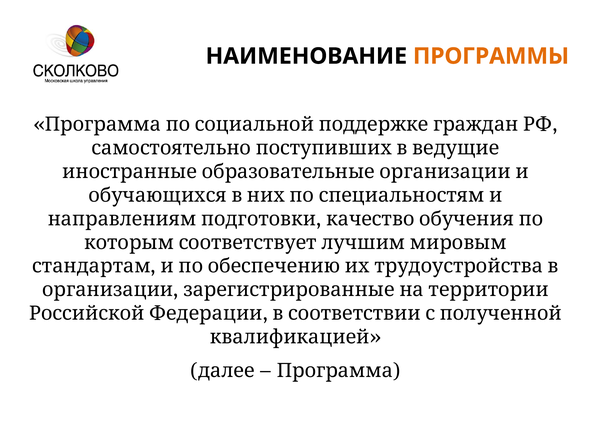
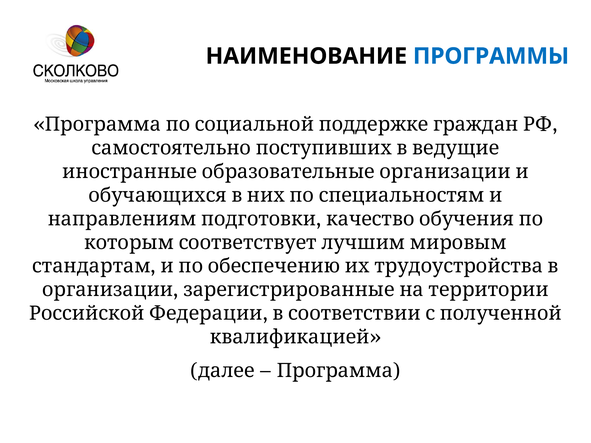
ПРОГРАММЫ colour: orange -> blue
